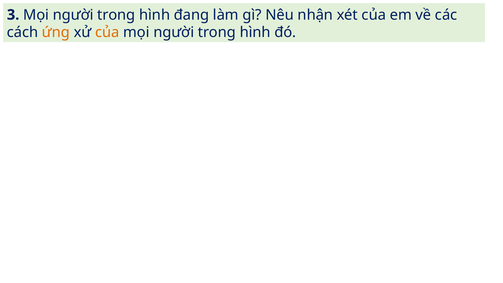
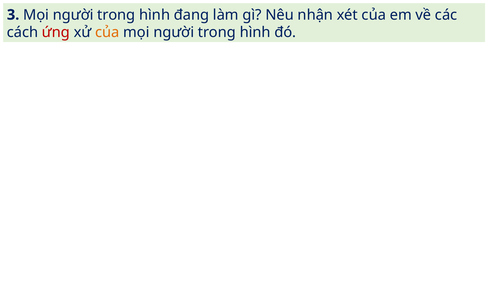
ứng colour: orange -> red
